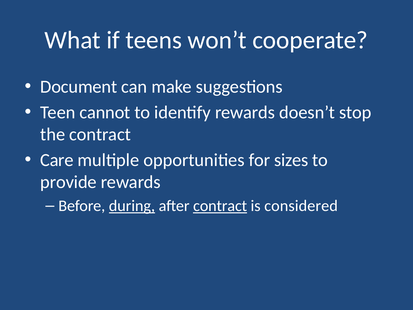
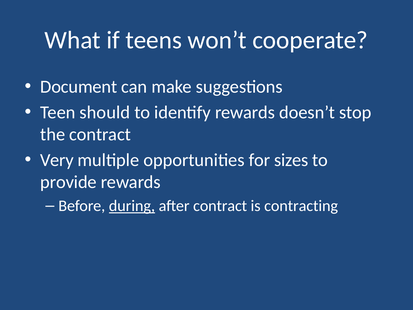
cannot: cannot -> should
Care: Care -> Very
contract at (220, 206) underline: present -> none
considered: considered -> contracting
